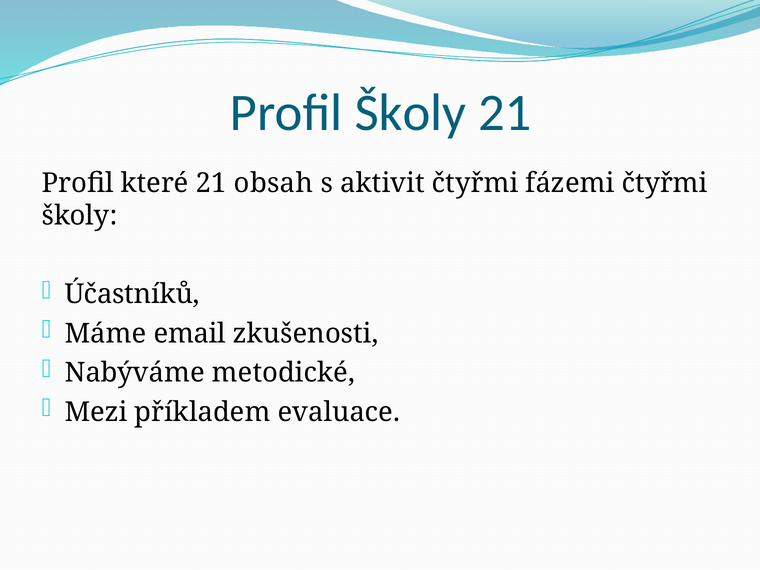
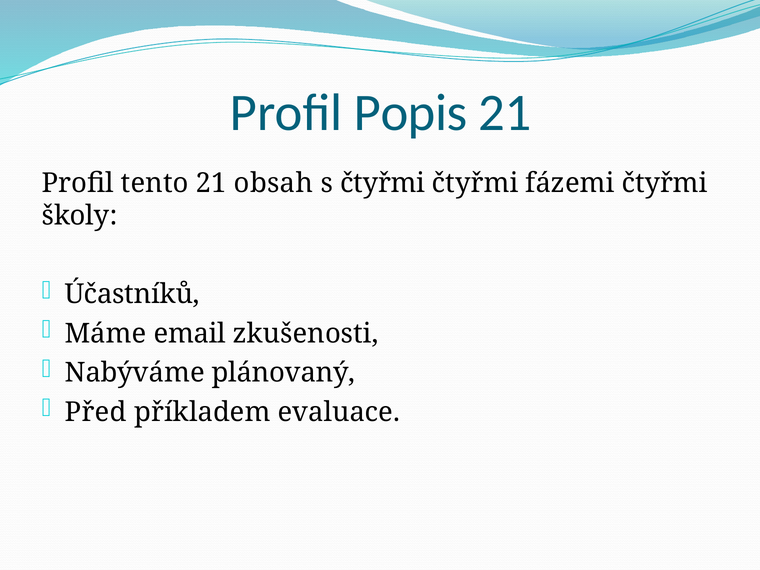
Profil Školy: Školy -> Popis
které: které -> tento
s aktivit: aktivit -> čtyřmi
metodické: metodické -> plánovaný
Mezi: Mezi -> Před
